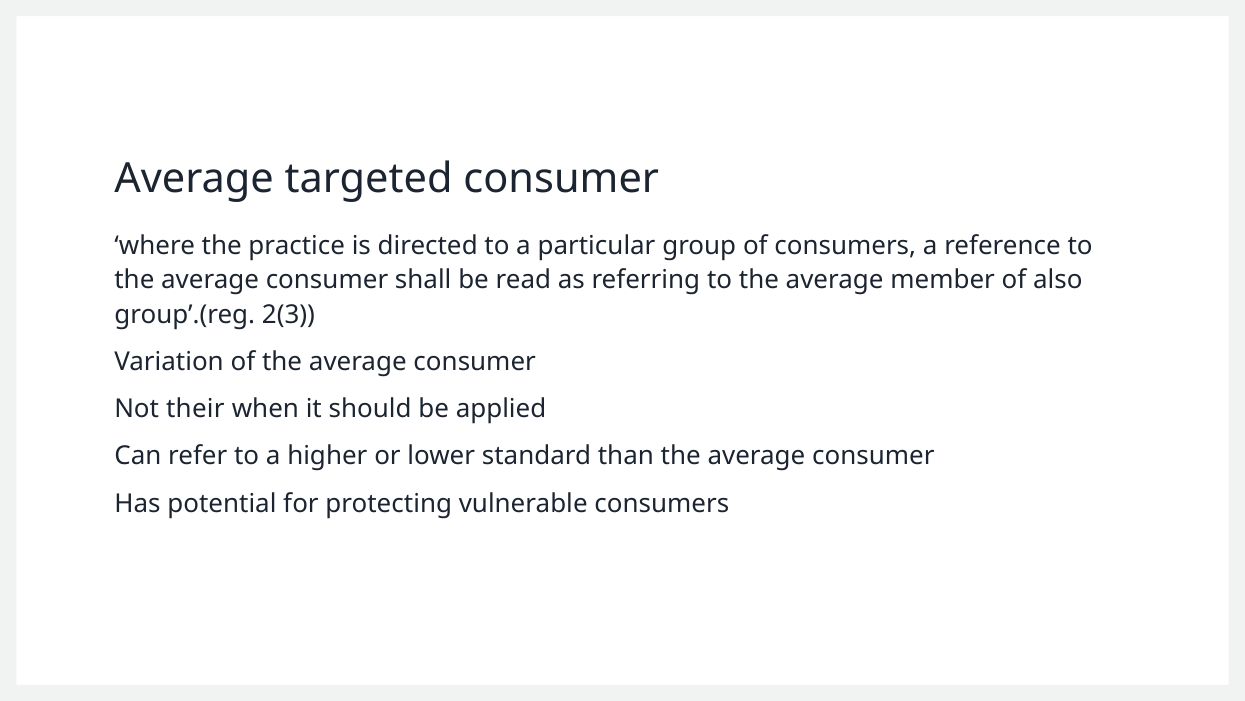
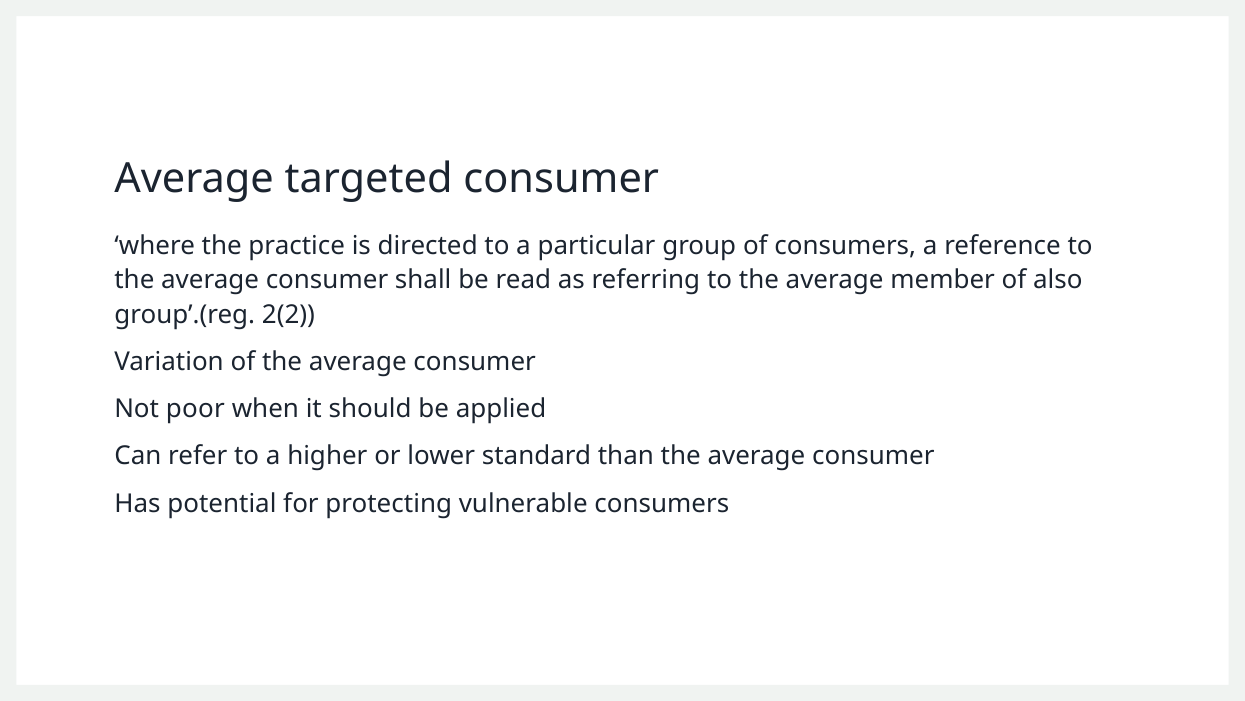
2(3: 2(3 -> 2(2
their: their -> poor
